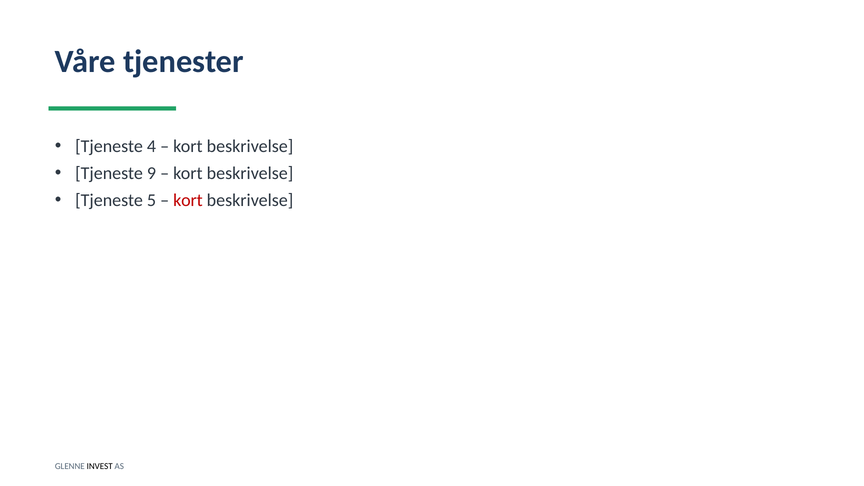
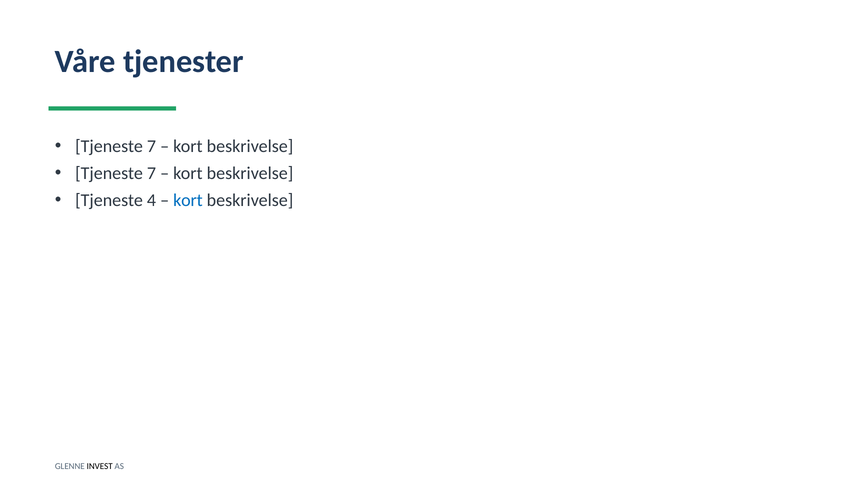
4 at (151, 146): 4 -> 7
9 at (151, 173): 9 -> 7
5: 5 -> 4
kort at (188, 200) colour: red -> blue
